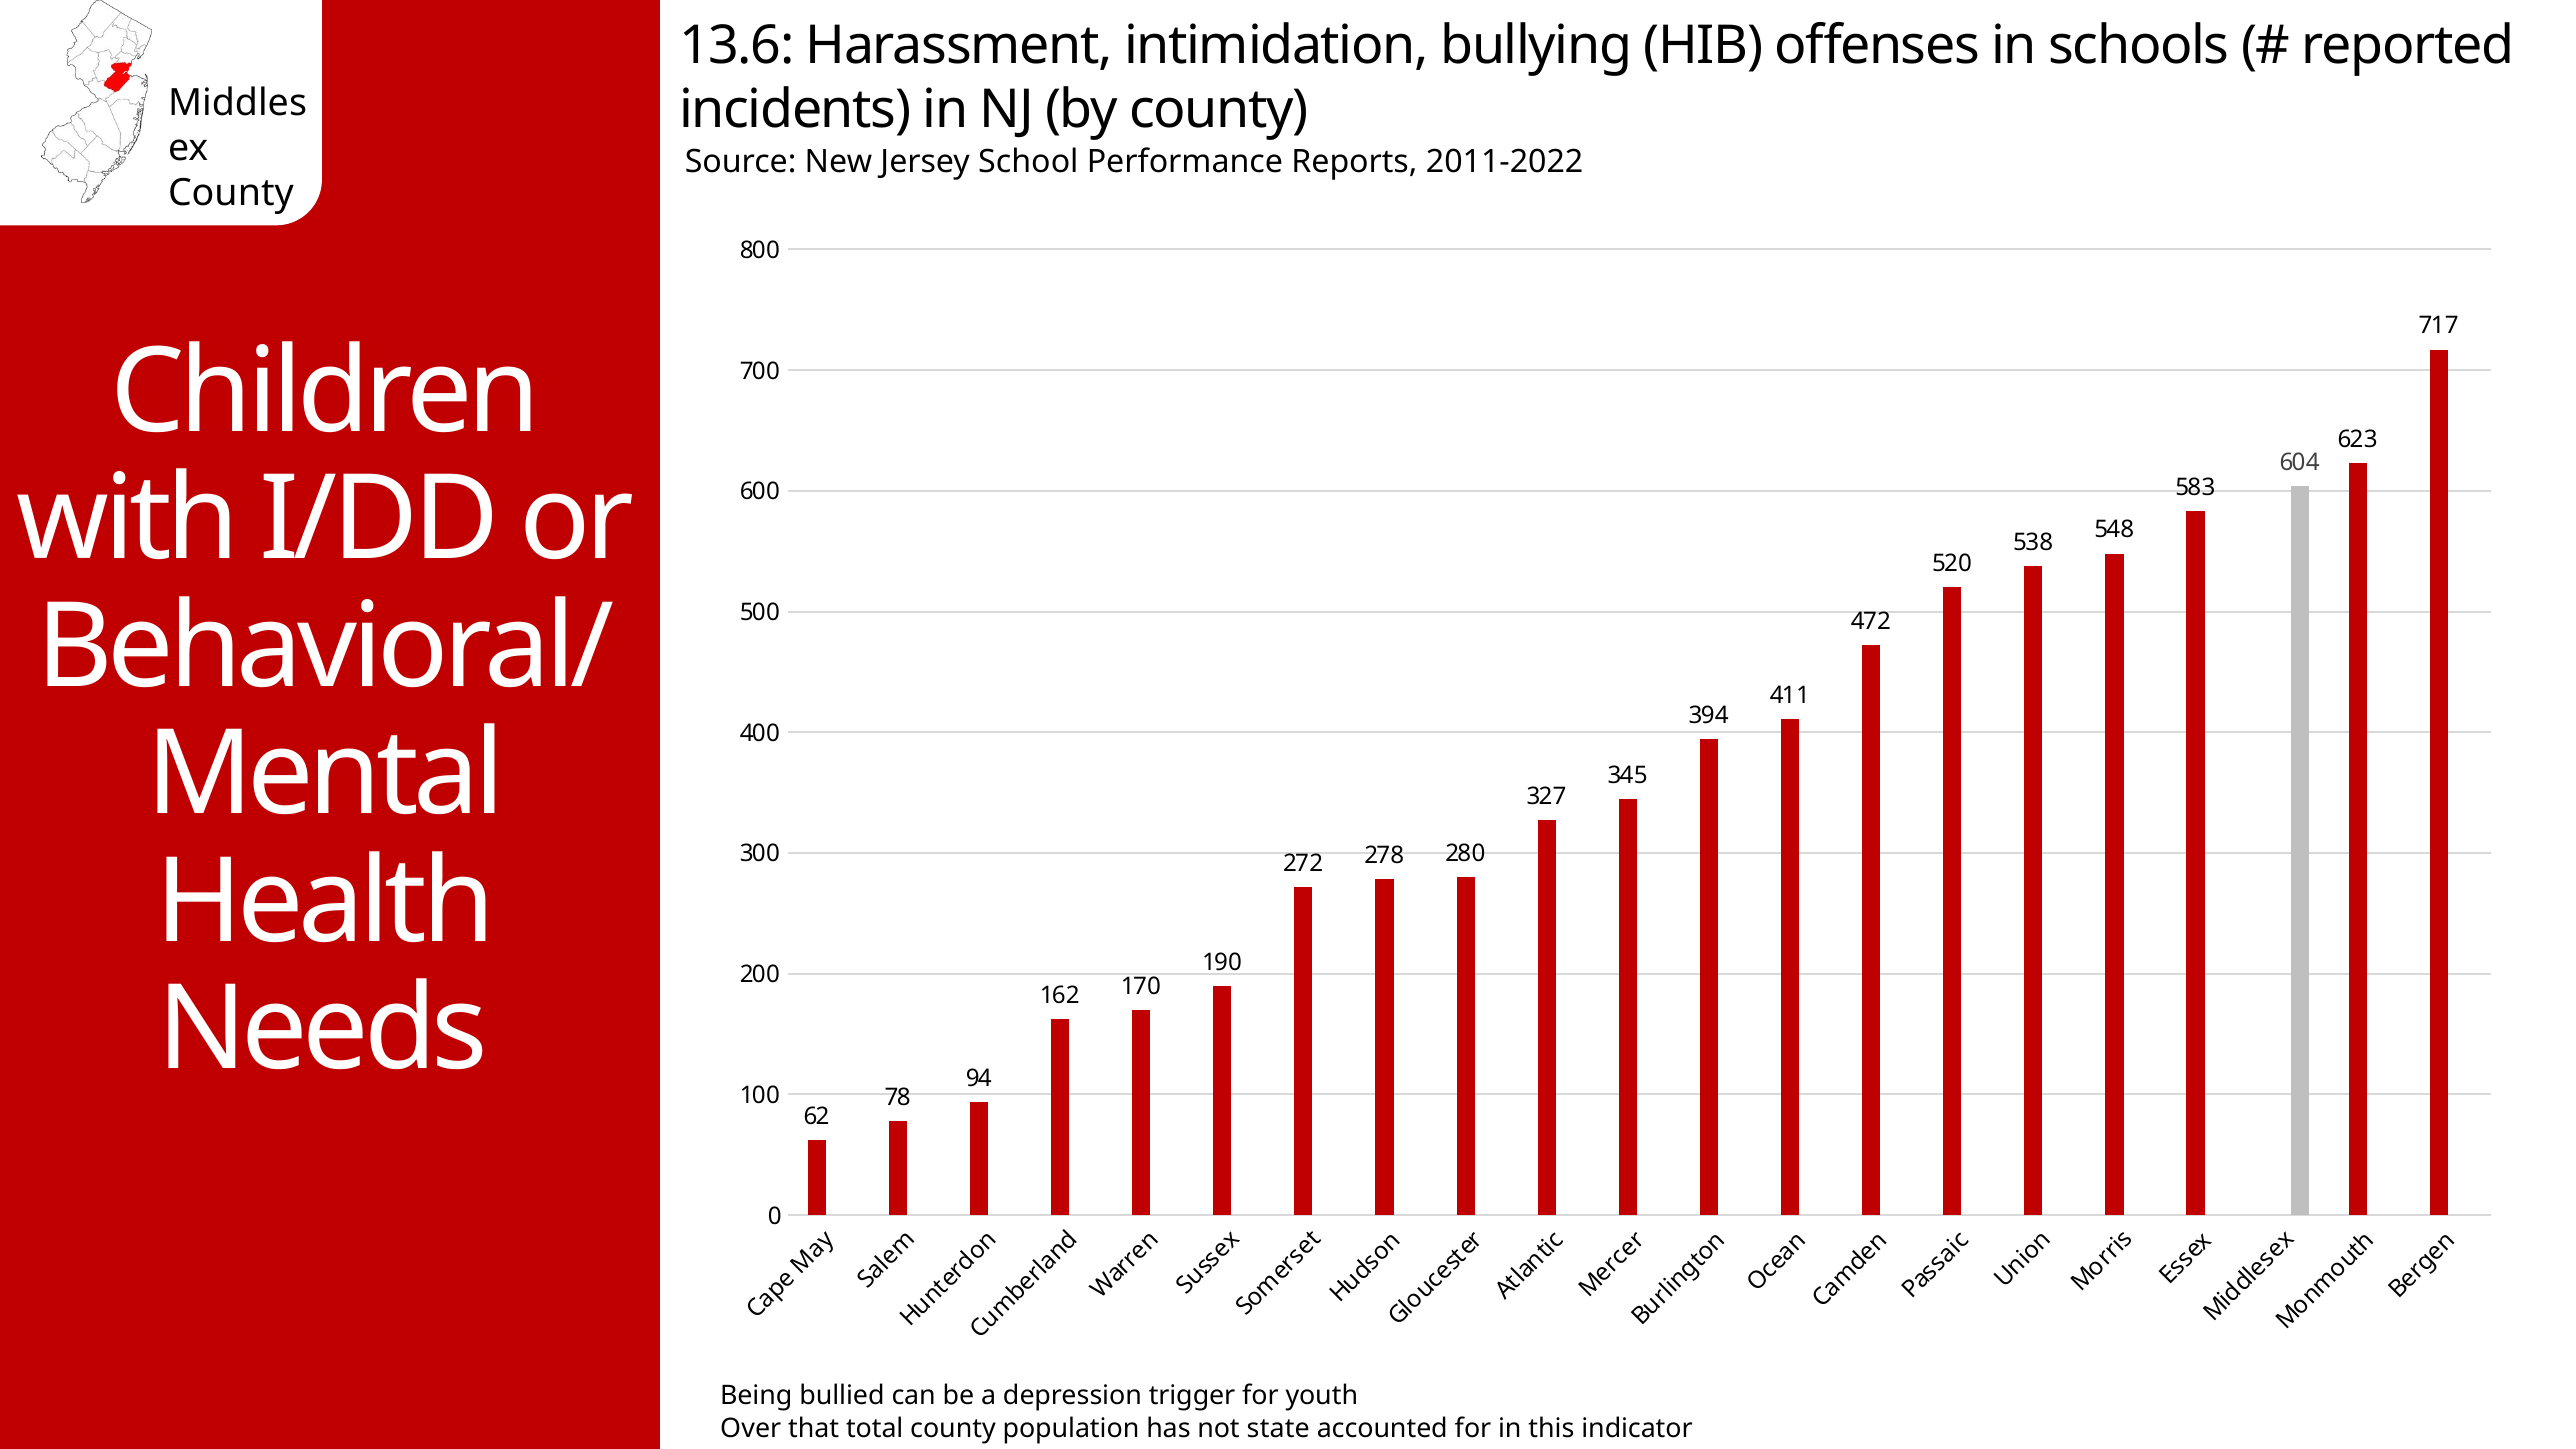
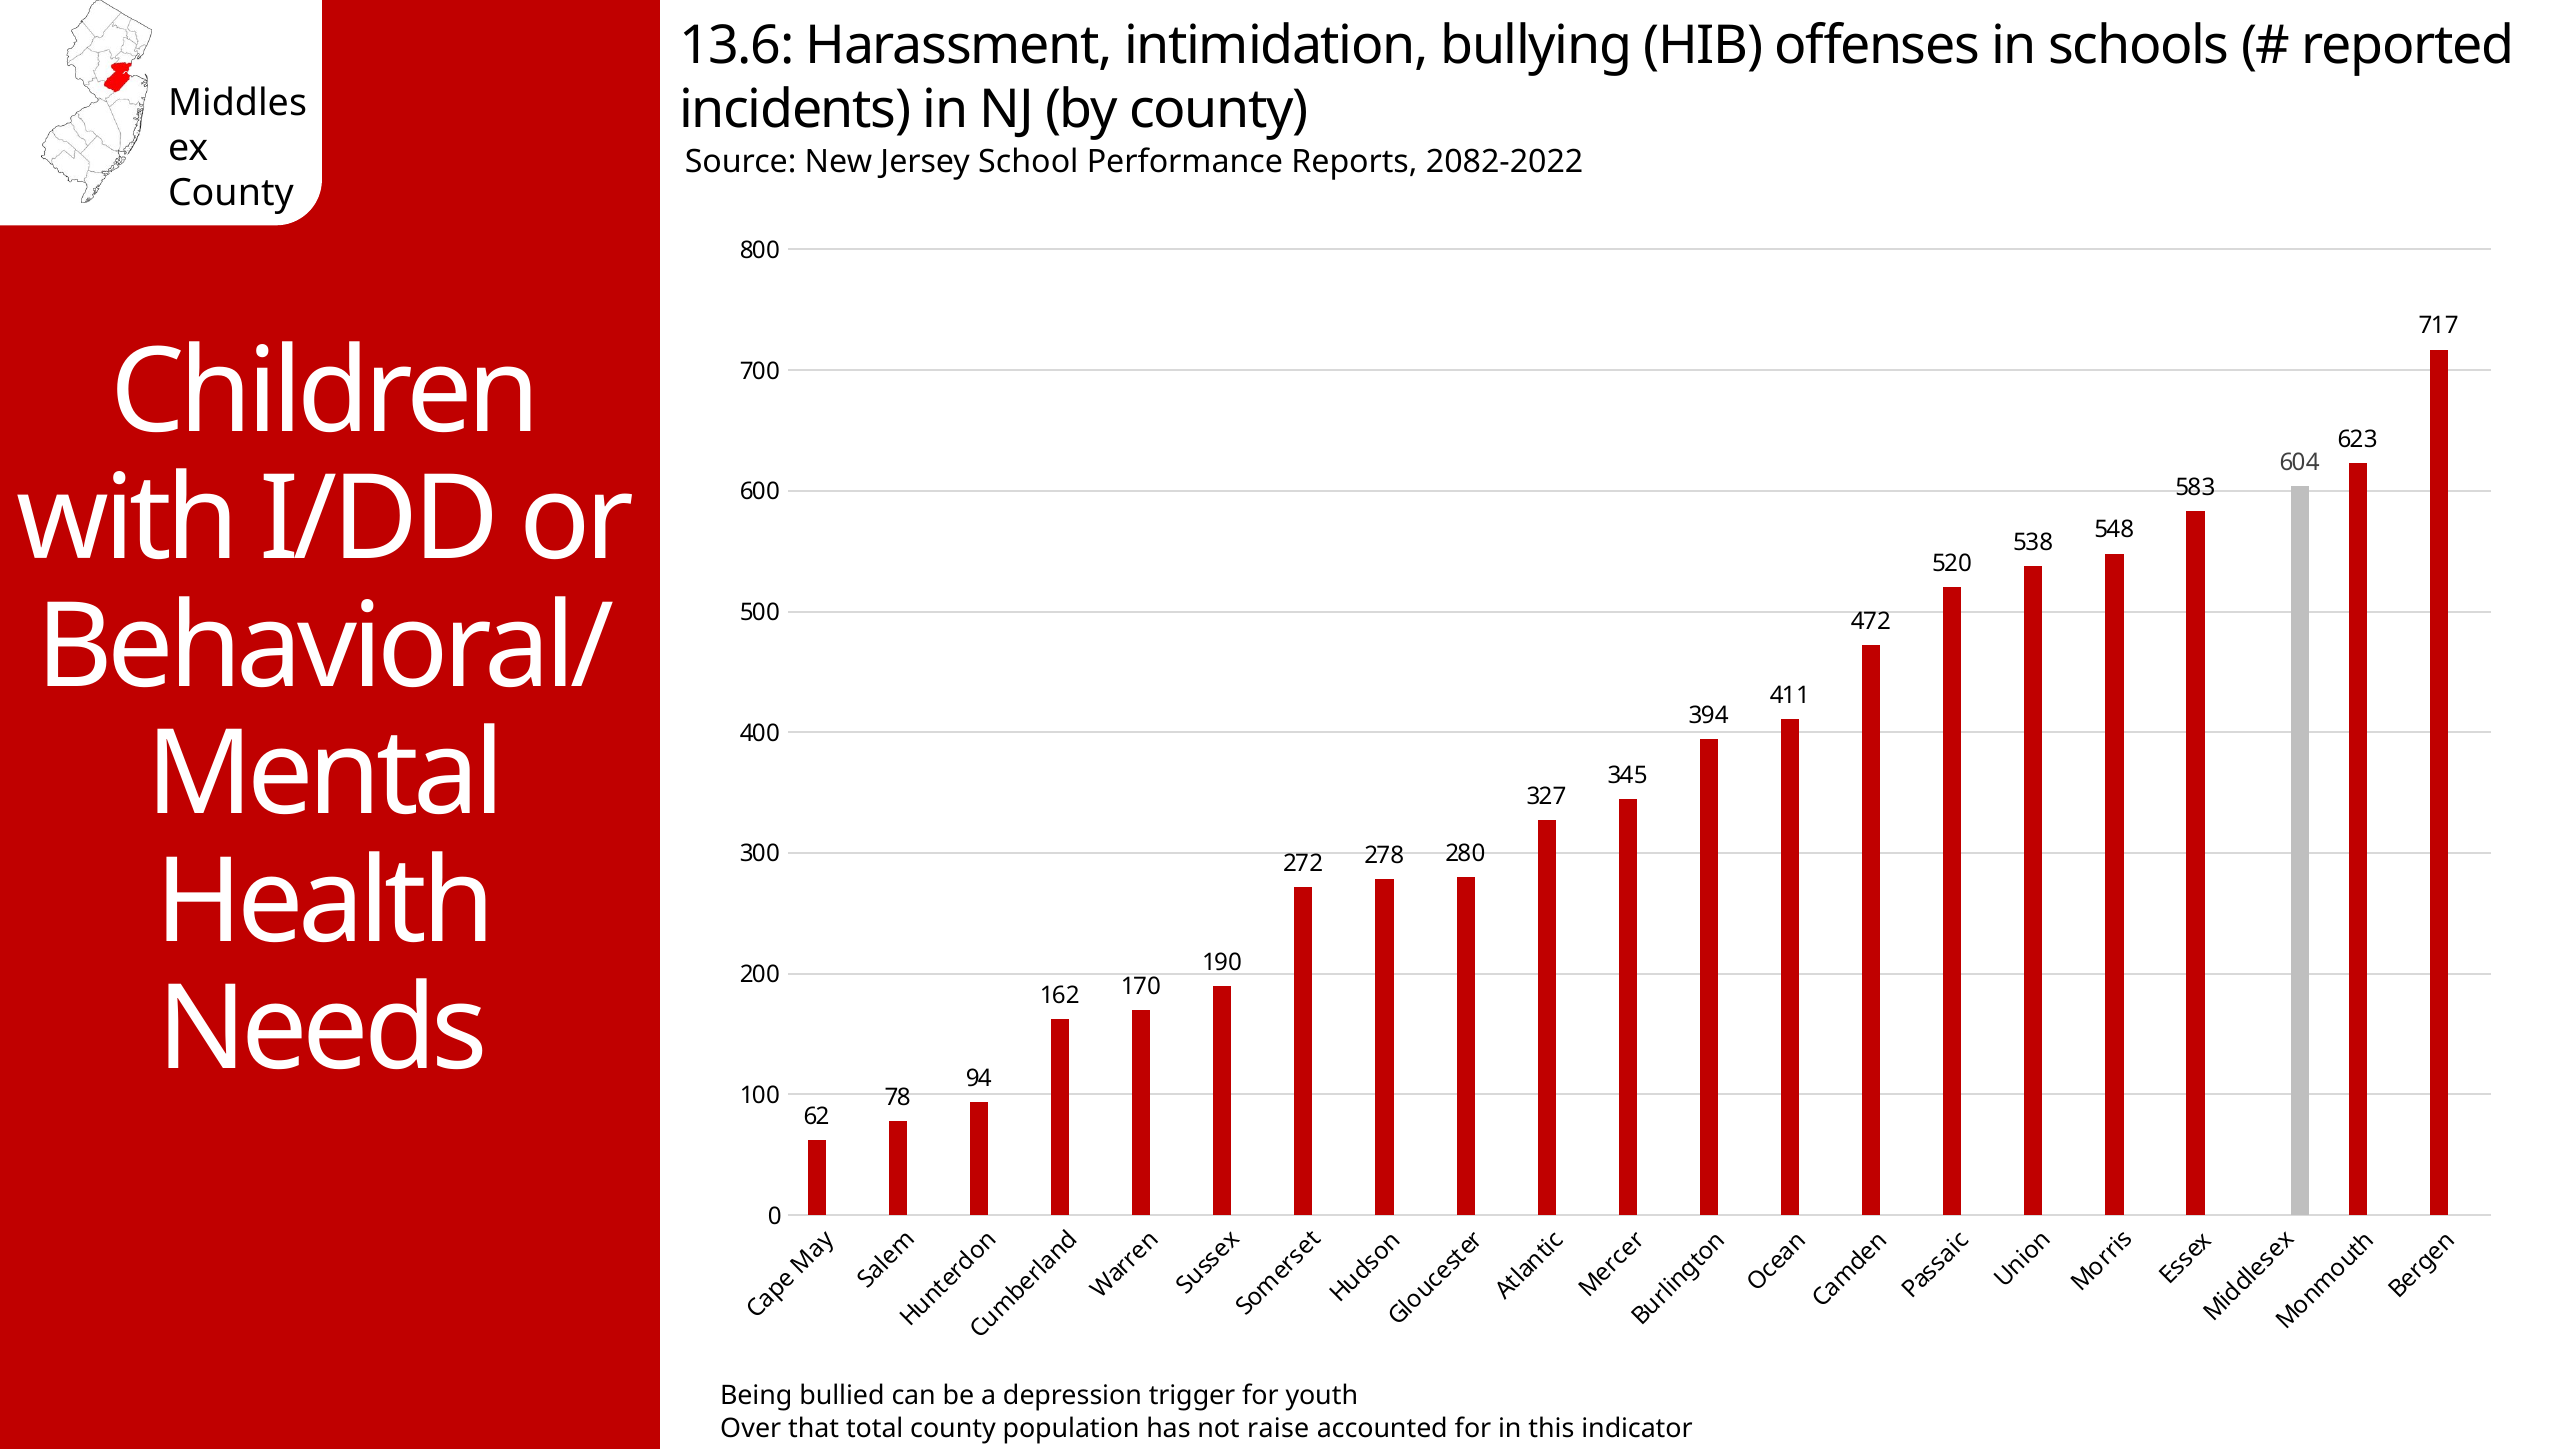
2011-2022: 2011-2022 -> 2082-2022
state: state -> raise
